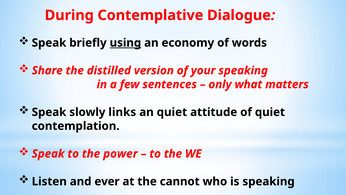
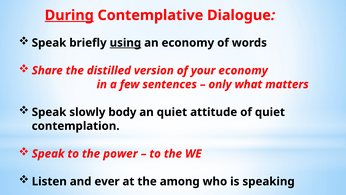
During underline: none -> present
your speaking: speaking -> economy
links: links -> body
cannot: cannot -> among
